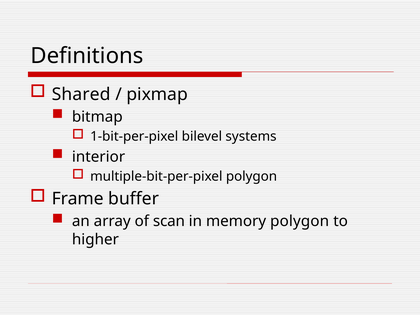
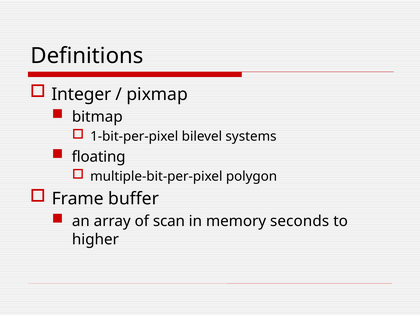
Shared: Shared -> Integer
interior: interior -> floating
memory polygon: polygon -> seconds
